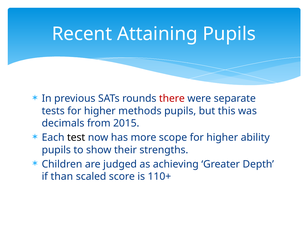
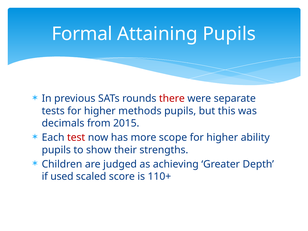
Recent: Recent -> Formal
test colour: black -> red
than: than -> used
